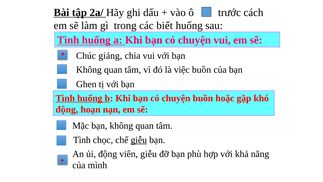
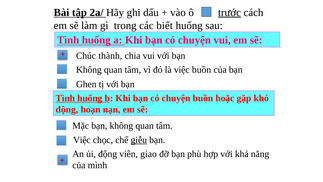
trước underline: none -> present
giảng: giảng -> thành
Tình at (82, 140): Tình -> Việc
viên giễu: giễu -> giao
